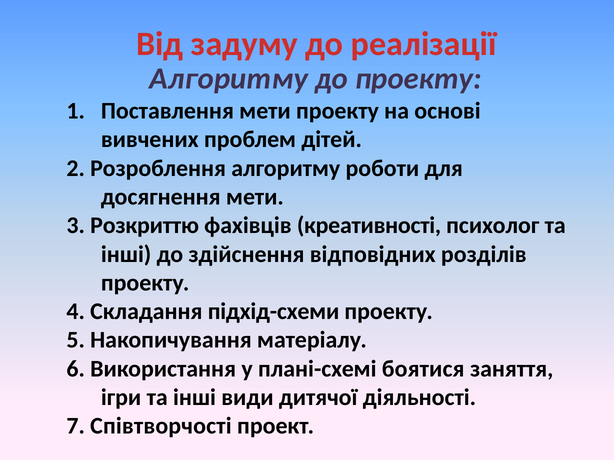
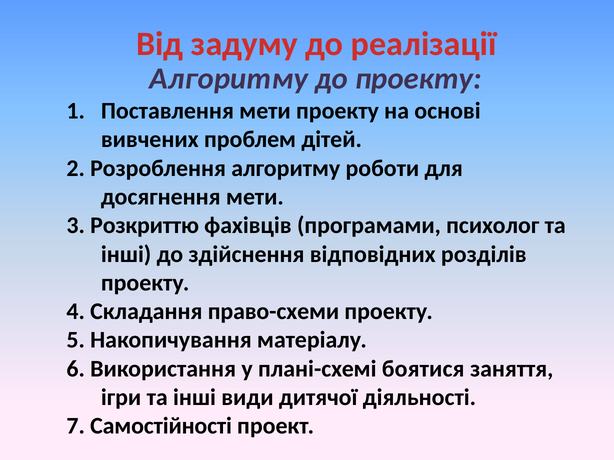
креативності: креативності -> програмами
підхід-схеми: підхід-схеми -> право-схеми
Співтворчості: Співтворчості -> Самостійності
